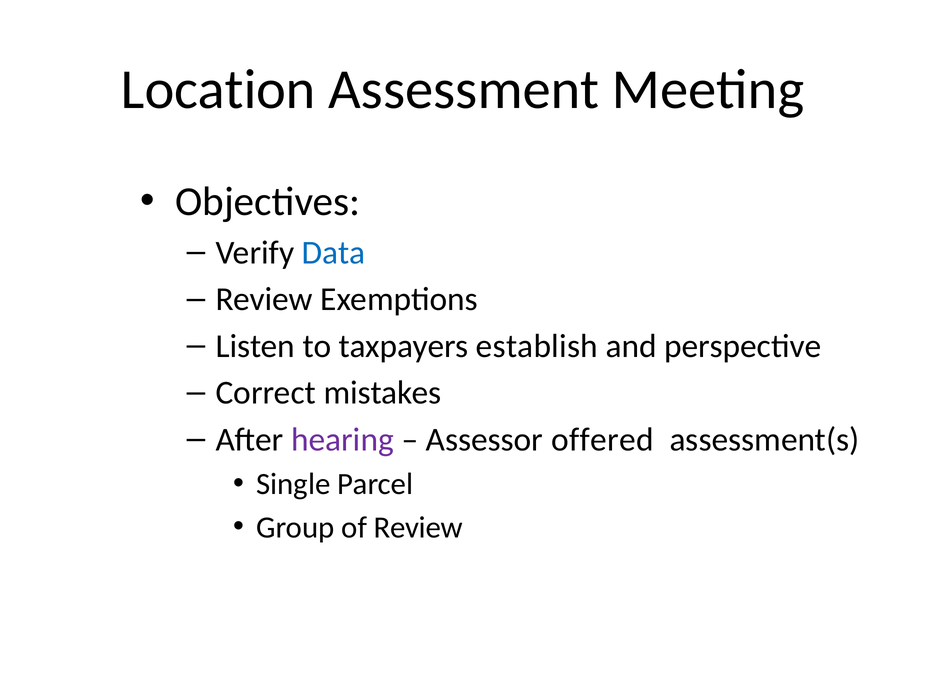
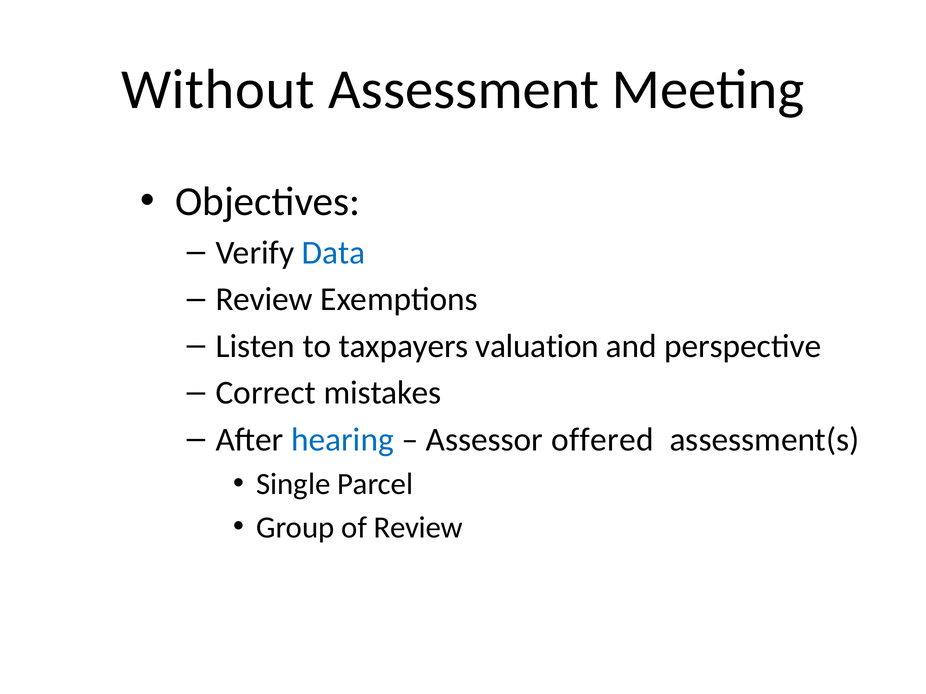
Location: Location -> Without
establish: establish -> valuation
hearing colour: purple -> blue
